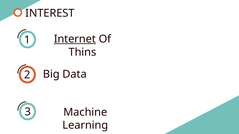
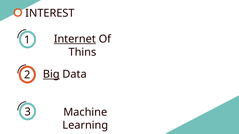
Big underline: none -> present
